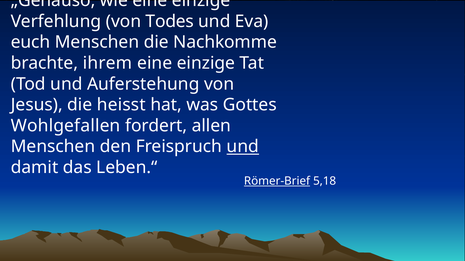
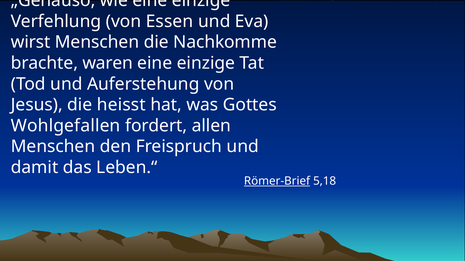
Todes: Todes -> Essen
euch: euch -> wirst
ihrem: ihrem -> waren
und at (243, 147) underline: present -> none
